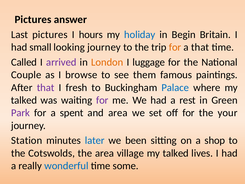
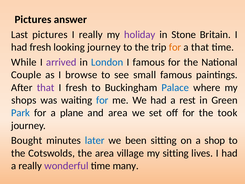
I hours: hours -> really
holiday colour: blue -> purple
Begin: Begin -> Stone
had small: small -> fresh
Called: Called -> While
London colour: orange -> blue
I luggage: luggage -> famous
them: them -> small
talked at (24, 100): talked -> shops
for at (102, 100) colour: purple -> blue
Park colour: purple -> blue
spent: spent -> plane
your: your -> took
Station: Station -> Bought
talked at (176, 153): talked -> sitting
wonderful colour: blue -> purple
some: some -> many
